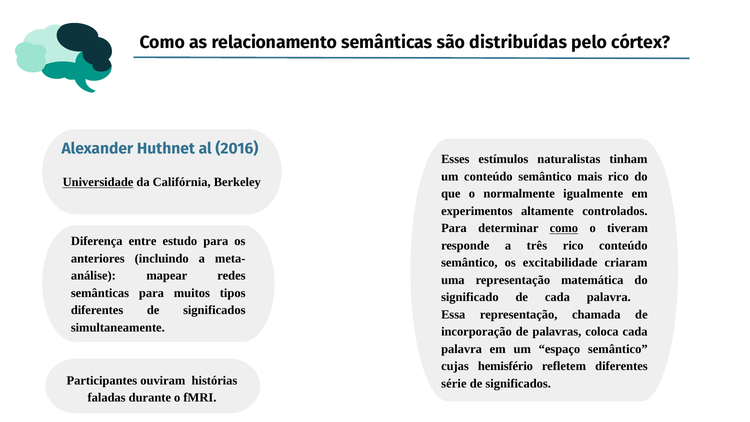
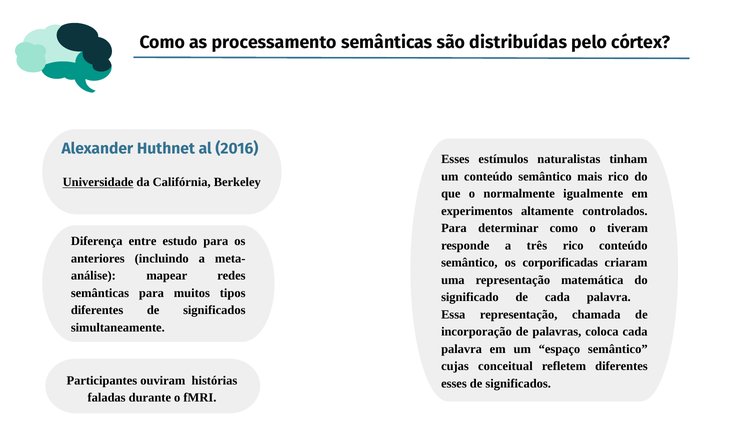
relacionamento: relacionamento -> processamento
como at (564, 228) underline: present -> none
excitabilidade: excitabilidade -> corporificadas
hemisfério: hemisfério -> conceitual
série at (454, 383): série -> esses
